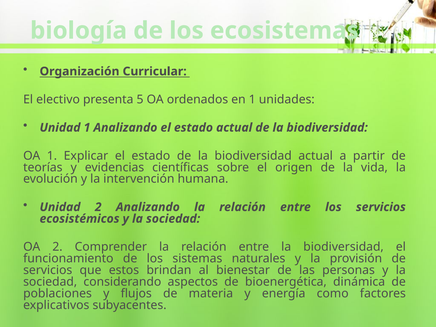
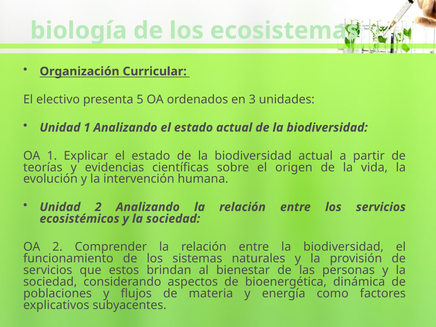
en 1: 1 -> 3
